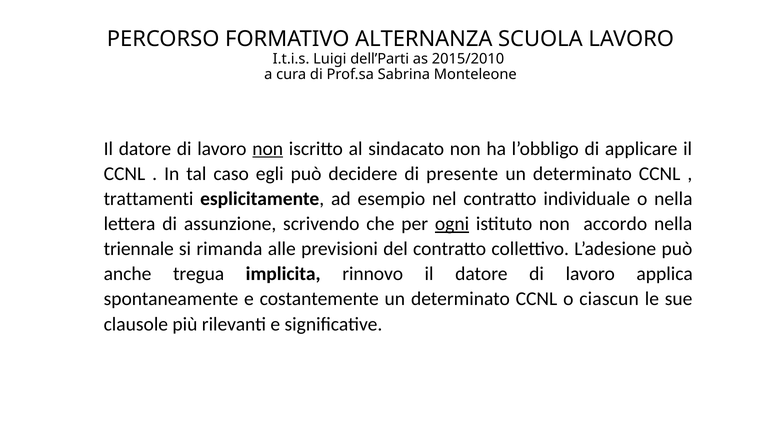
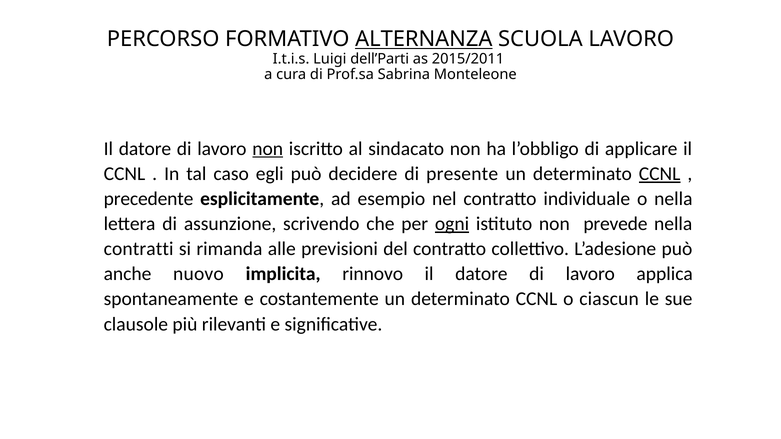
ALTERNANZA underline: none -> present
2015/2010: 2015/2010 -> 2015/2011
CCNL at (660, 174) underline: none -> present
trattamenti: trattamenti -> precedente
accordo: accordo -> prevede
triennale: triennale -> contratti
tregua: tregua -> nuovo
